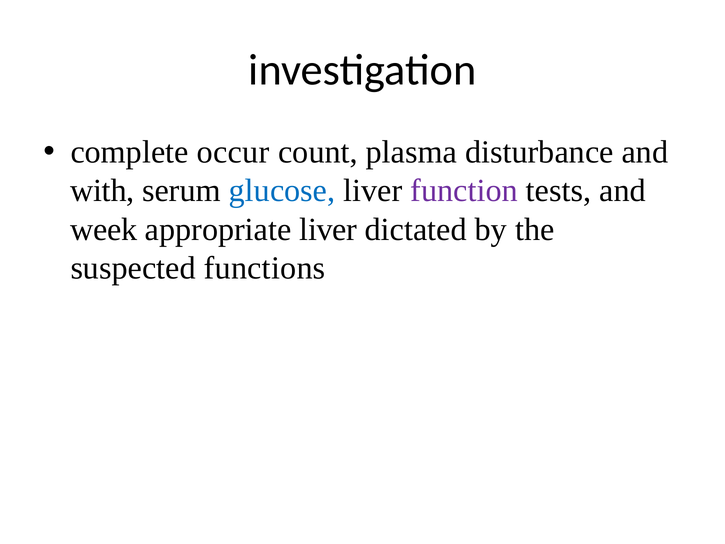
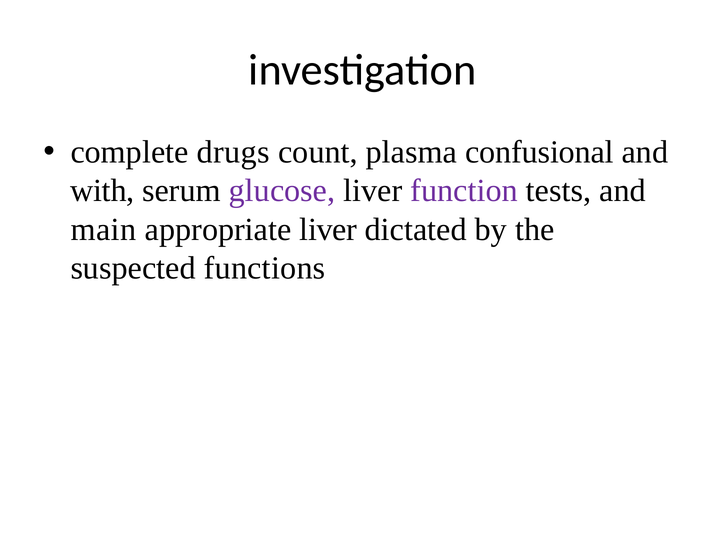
occur: occur -> drugs
disturbance: disturbance -> confusional
glucose colour: blue -> purple
week: week -> main
